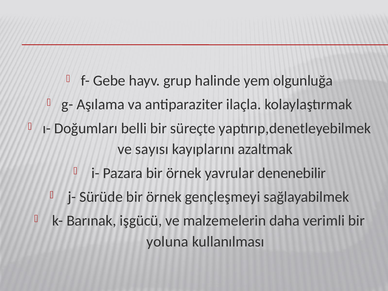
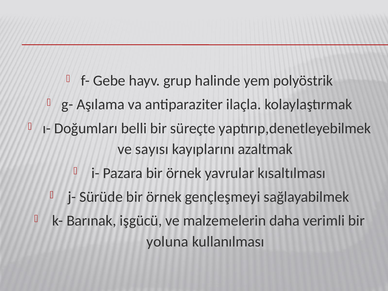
olgunluğa: olgunluğa -> polyöstrik
denenebilir: denenebilir -> kısaltılması
